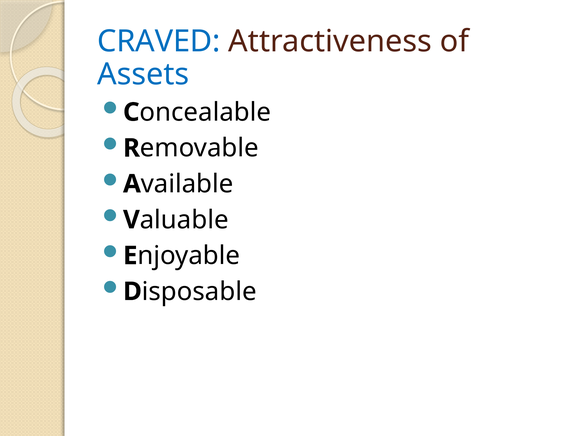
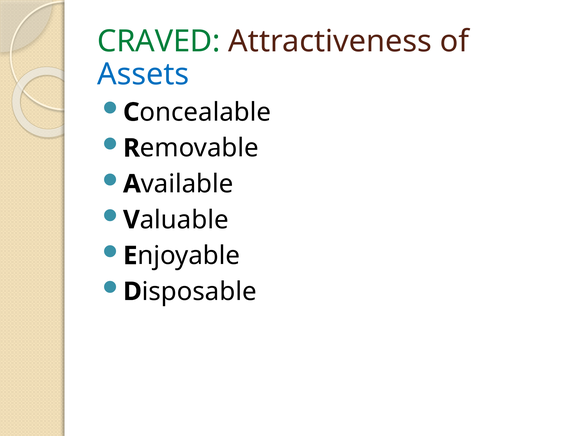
CRAVED colour: blue -> green
